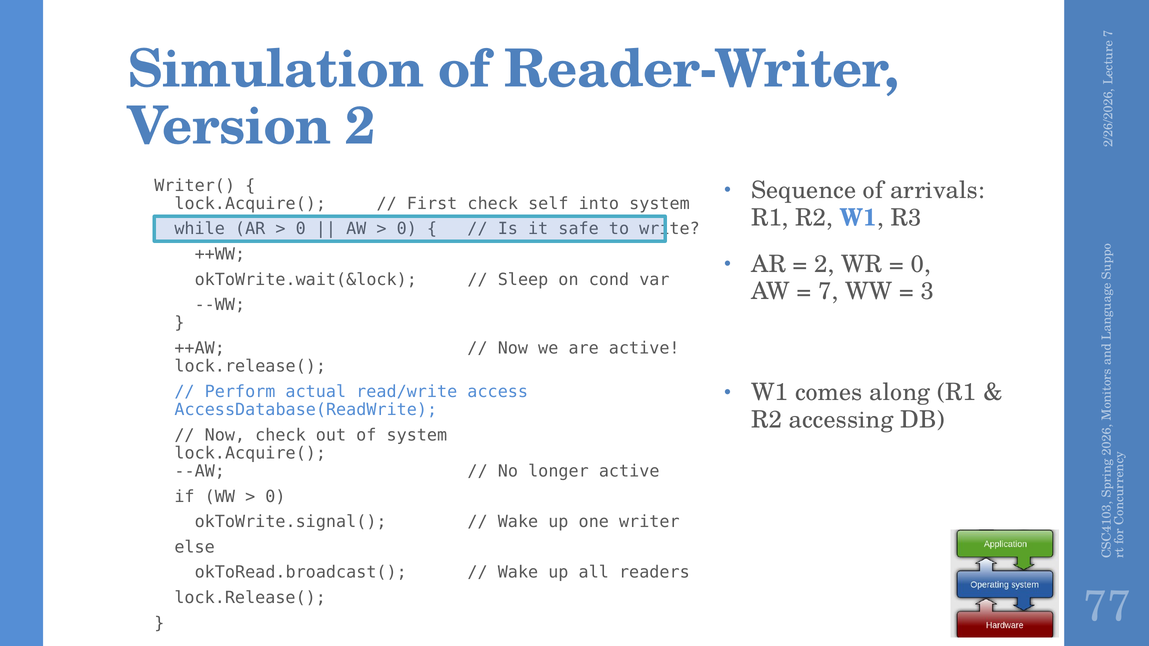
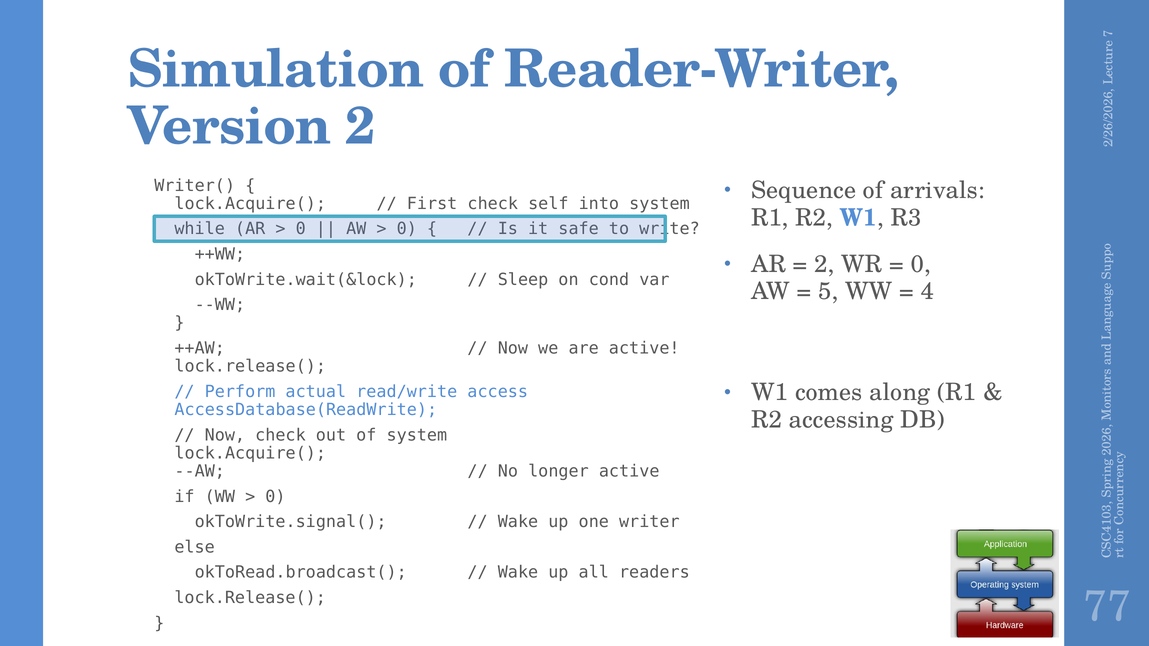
7 at (828, 292): 7 -> 5
3 at (927, 292): 3 -> 4
